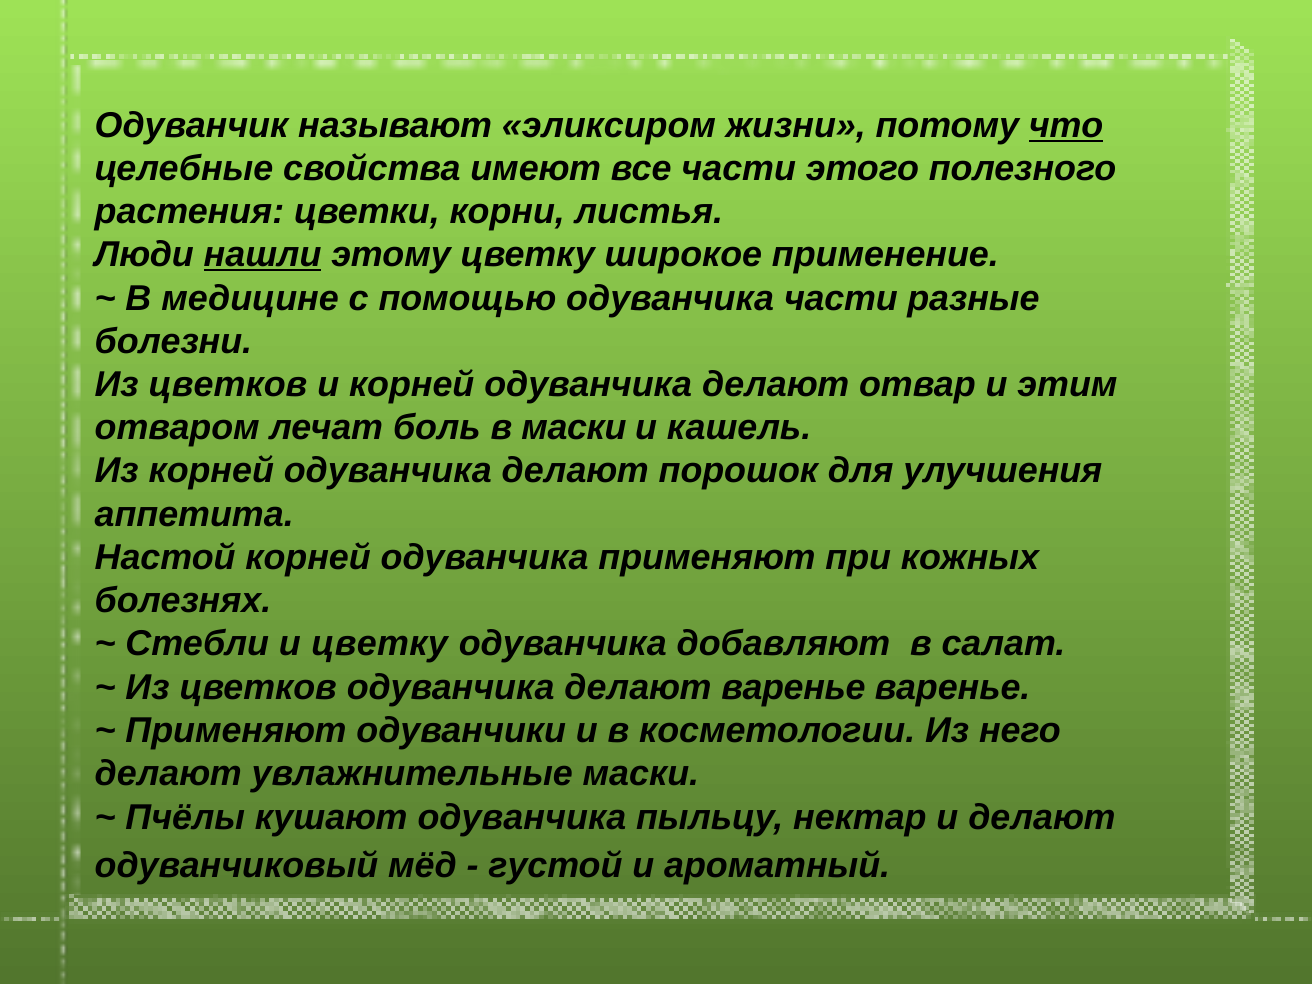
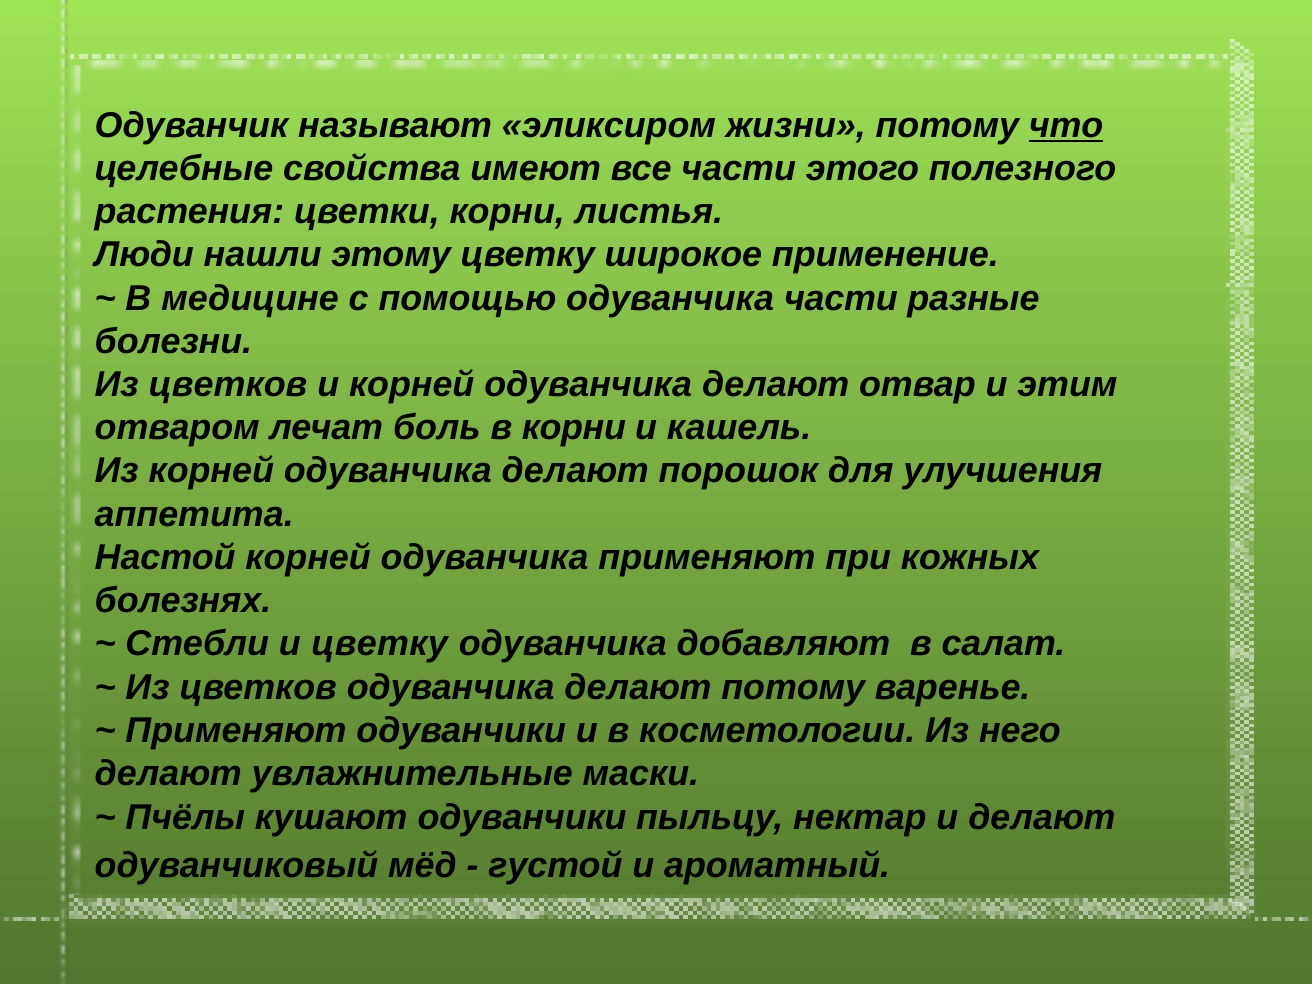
нашли underline: present -> none
в маски: маски -> корни
делают варенье: варенье -> потому
кушают одуванчика: одуванчика -> одуванчики
